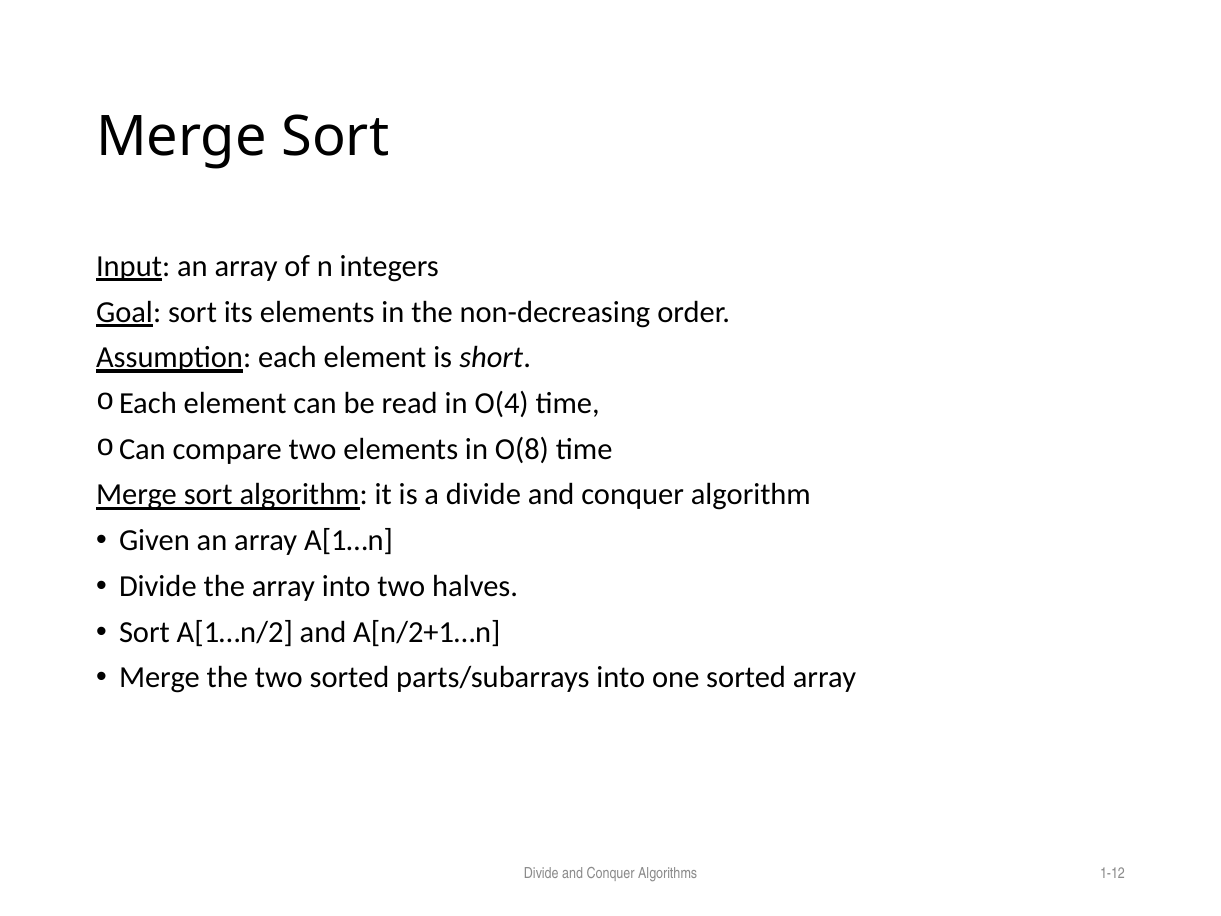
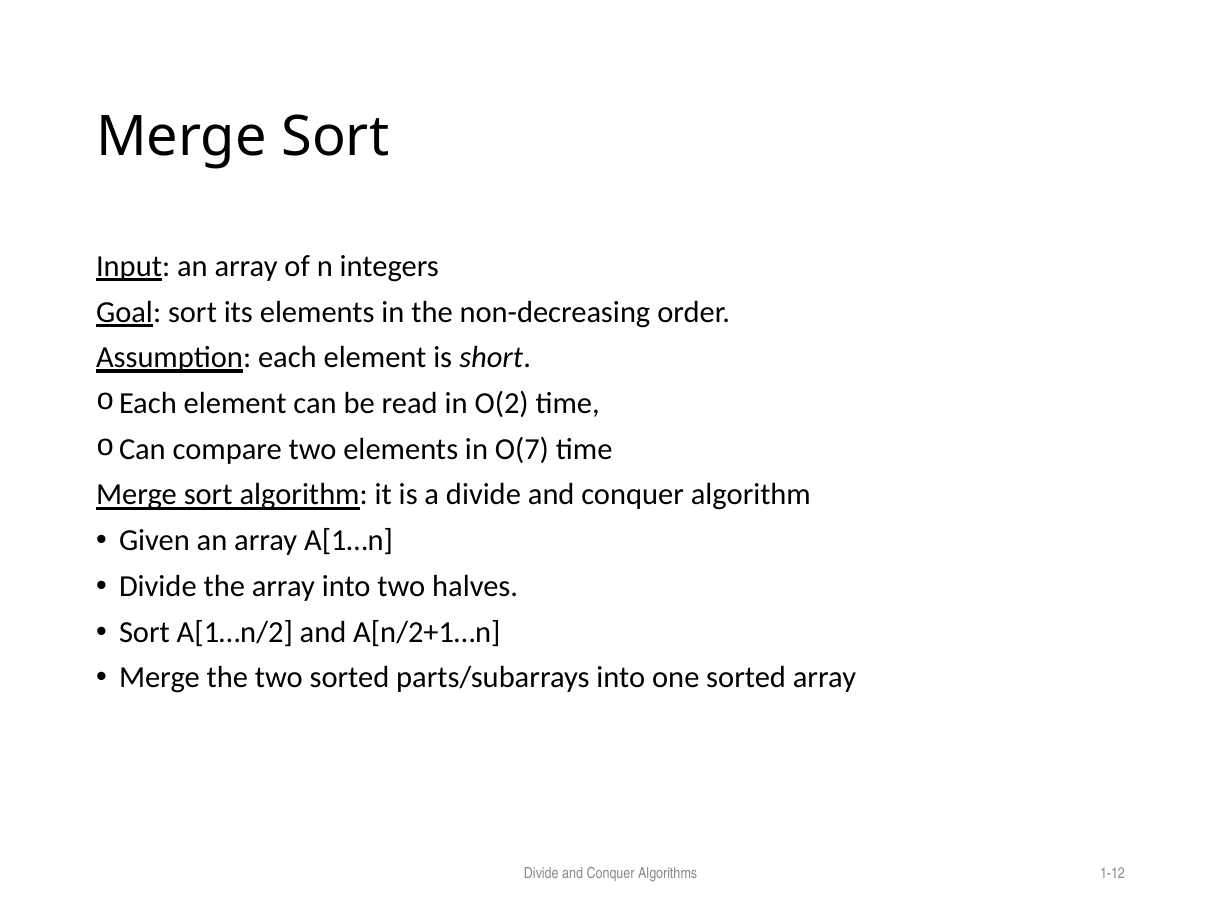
O(4: O(4 -> O(2
O(8: O(8 -> O(7
